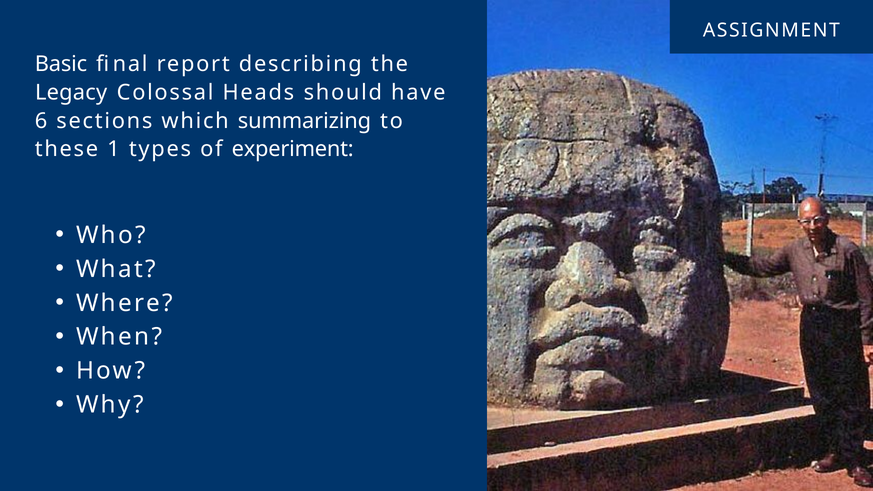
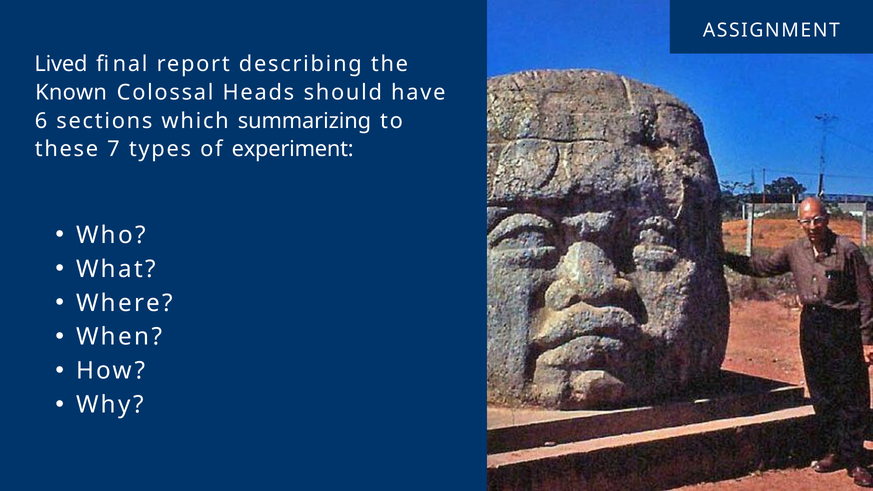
Basic: Basic -> Lived
Legacy: Legacy -> Known
1: 1 -> 7
